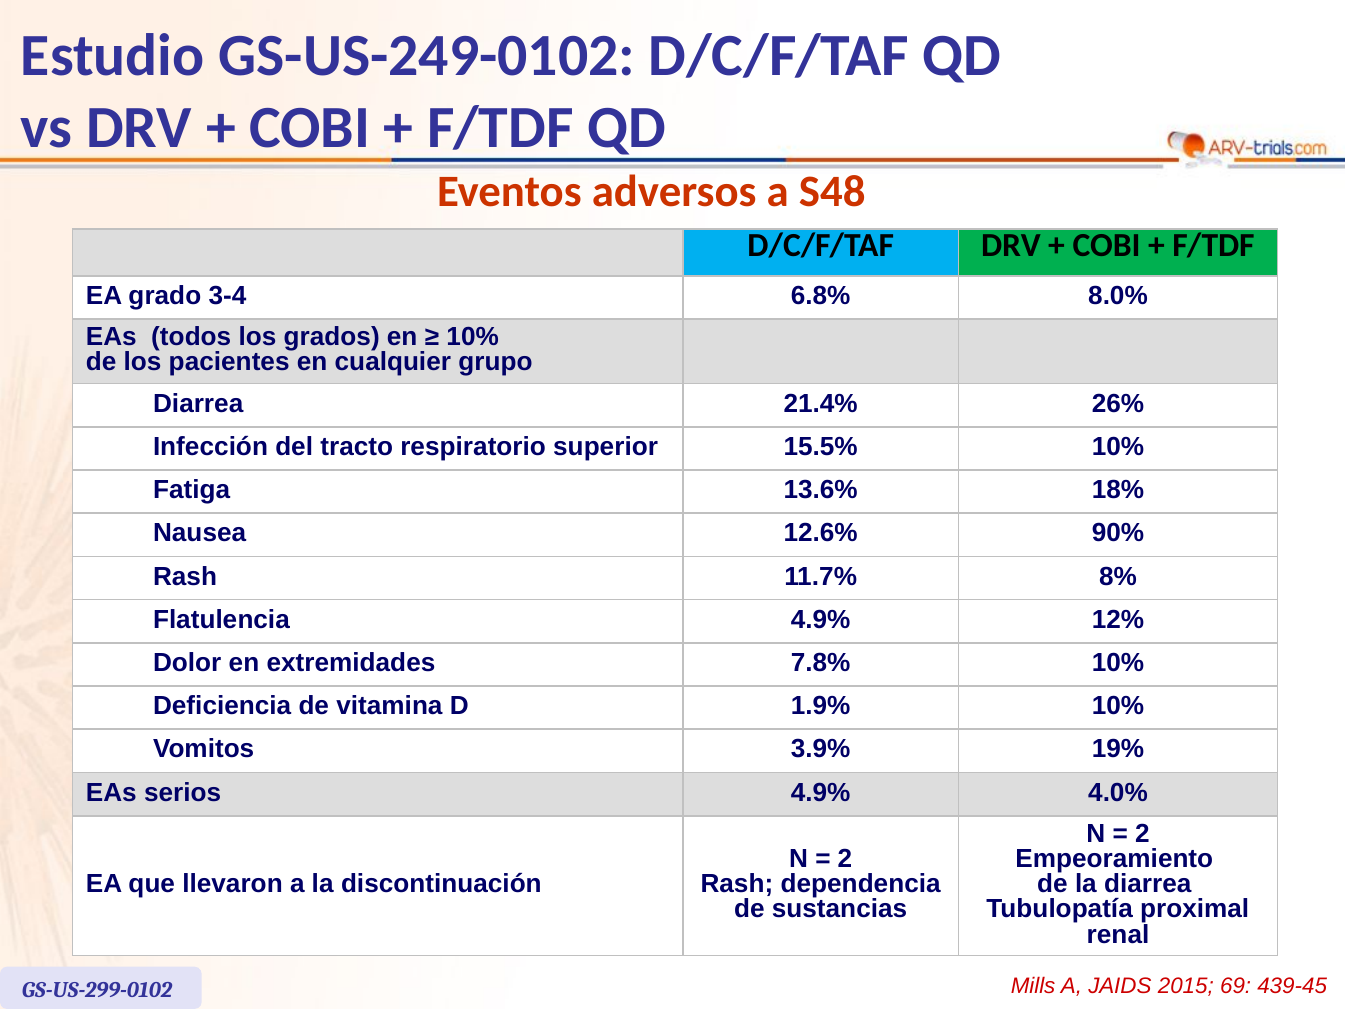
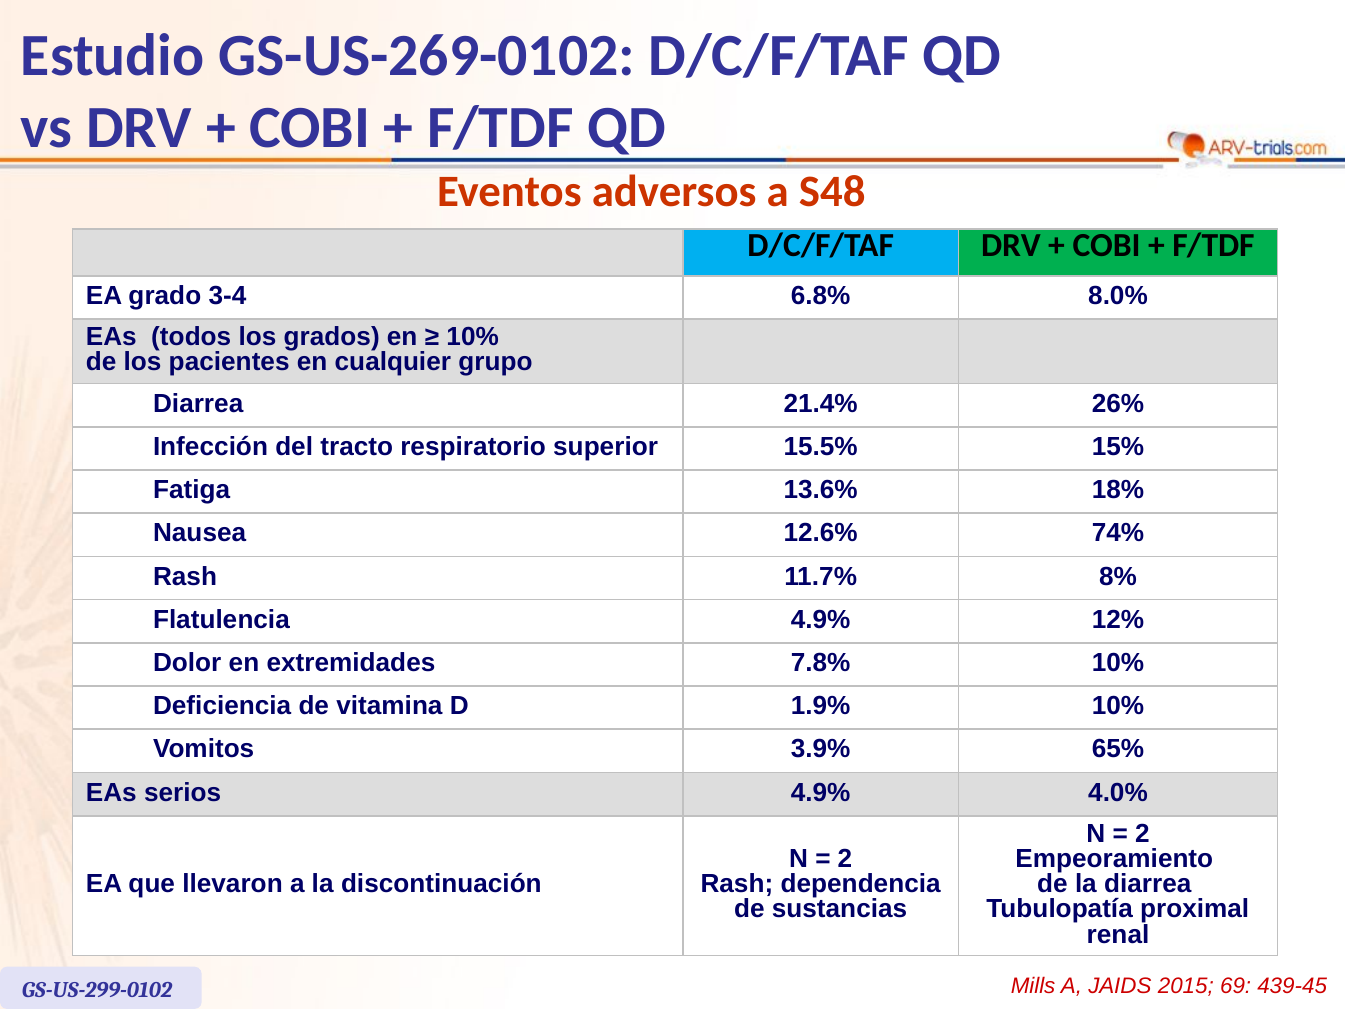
GS-US-249-0102: GS-US-249-0102 -> GS-US-269-0102
15.5% 10%: 10% -> 15%
90%: 90% -> 74%
19%: 19% -> 65%
